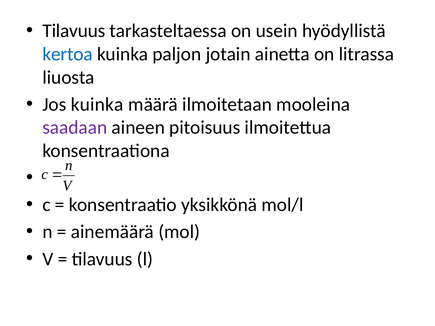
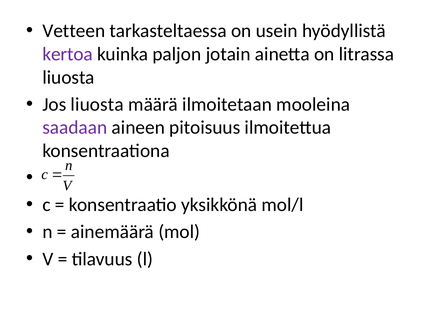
Tilavuus at (74, 31): Tilavuus -> Vetteen
kertoa colour: blue -> purple
Jos kuinka: kuinka -> liuosta
